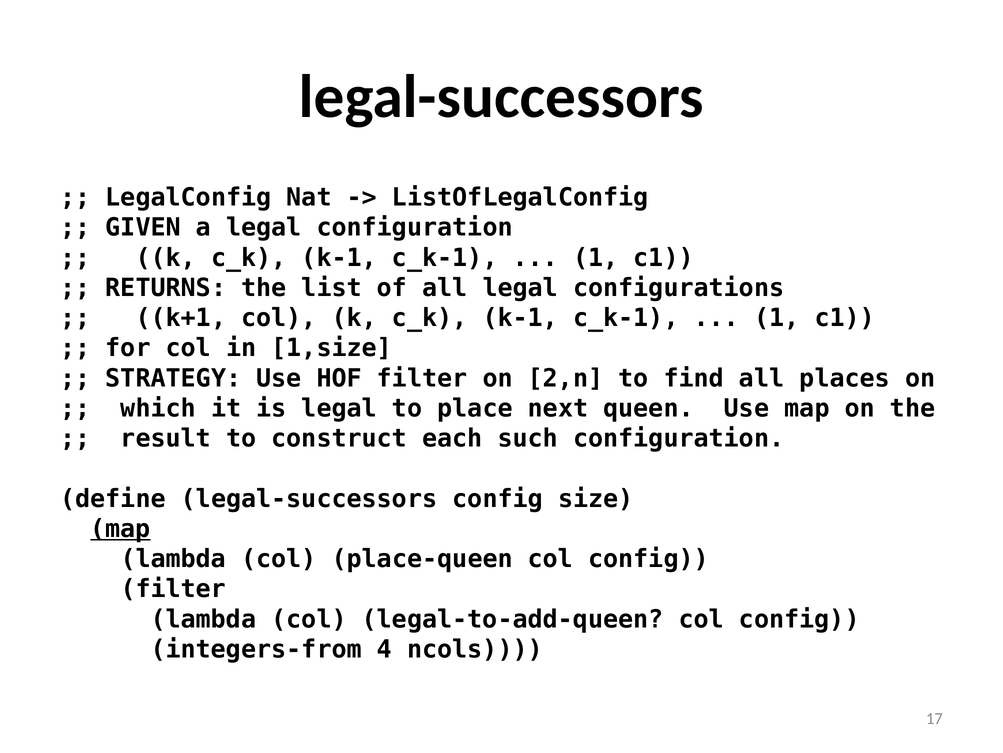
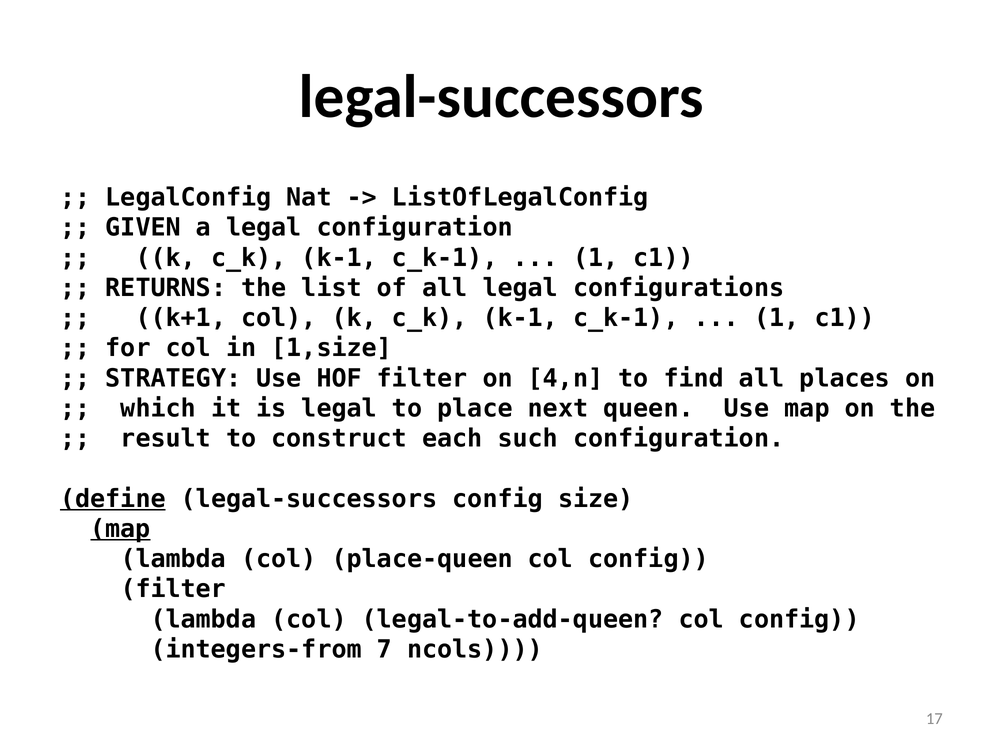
2,n: 2,n -> 4,n
define underline: none -> present
4: 4 -> 7
